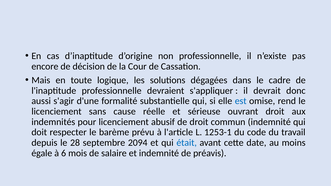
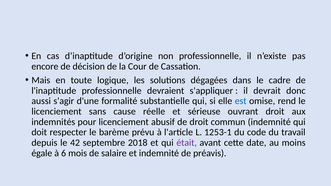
28: 28 -> 42
2094: 2094 -> 2018
était colour: blue -> purple
